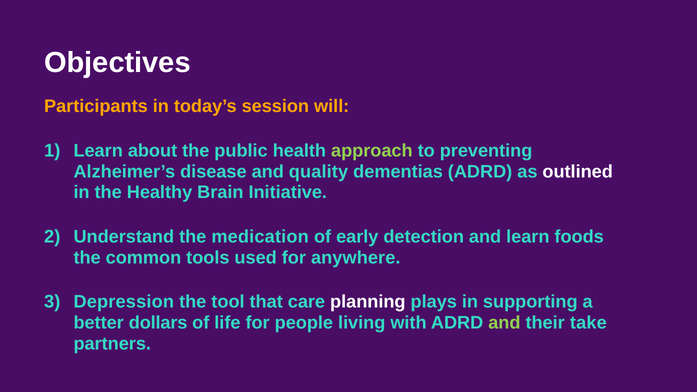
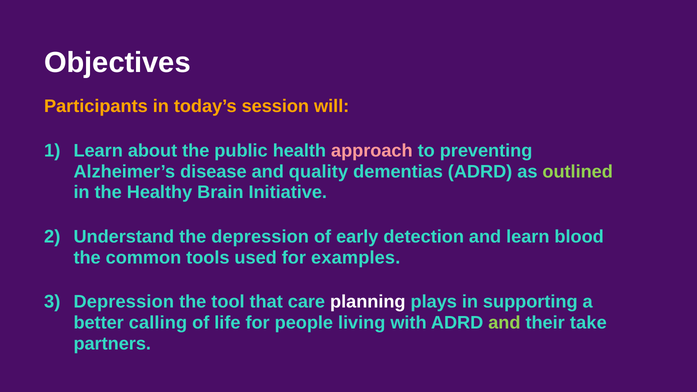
approach colour: light green -> pink
outlined colour: white -> light green
the medication: medication -> depression
foods: foods -> blood
anywhere: anywhere -> examples
dollars: dollars -> calling
